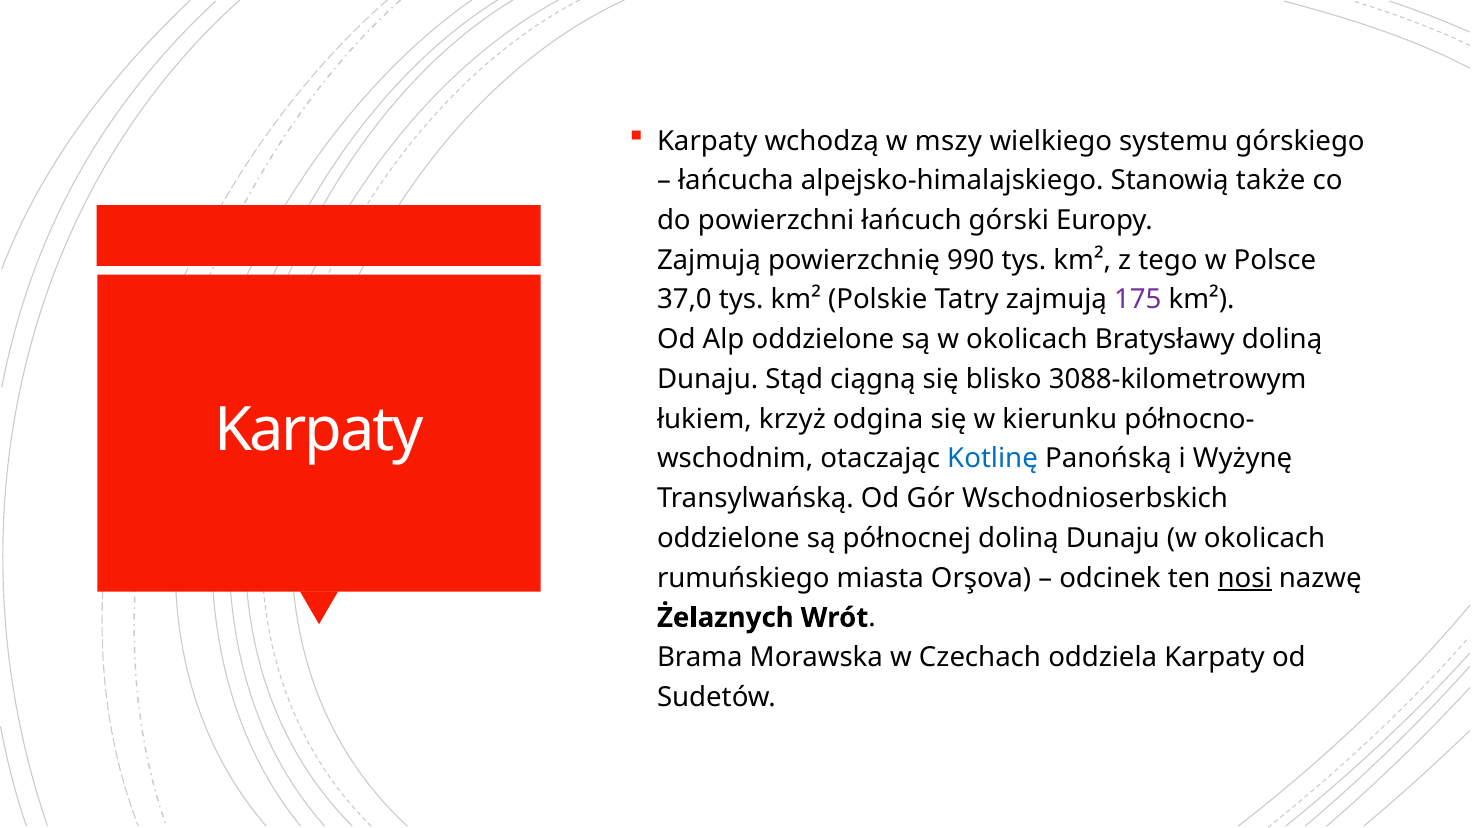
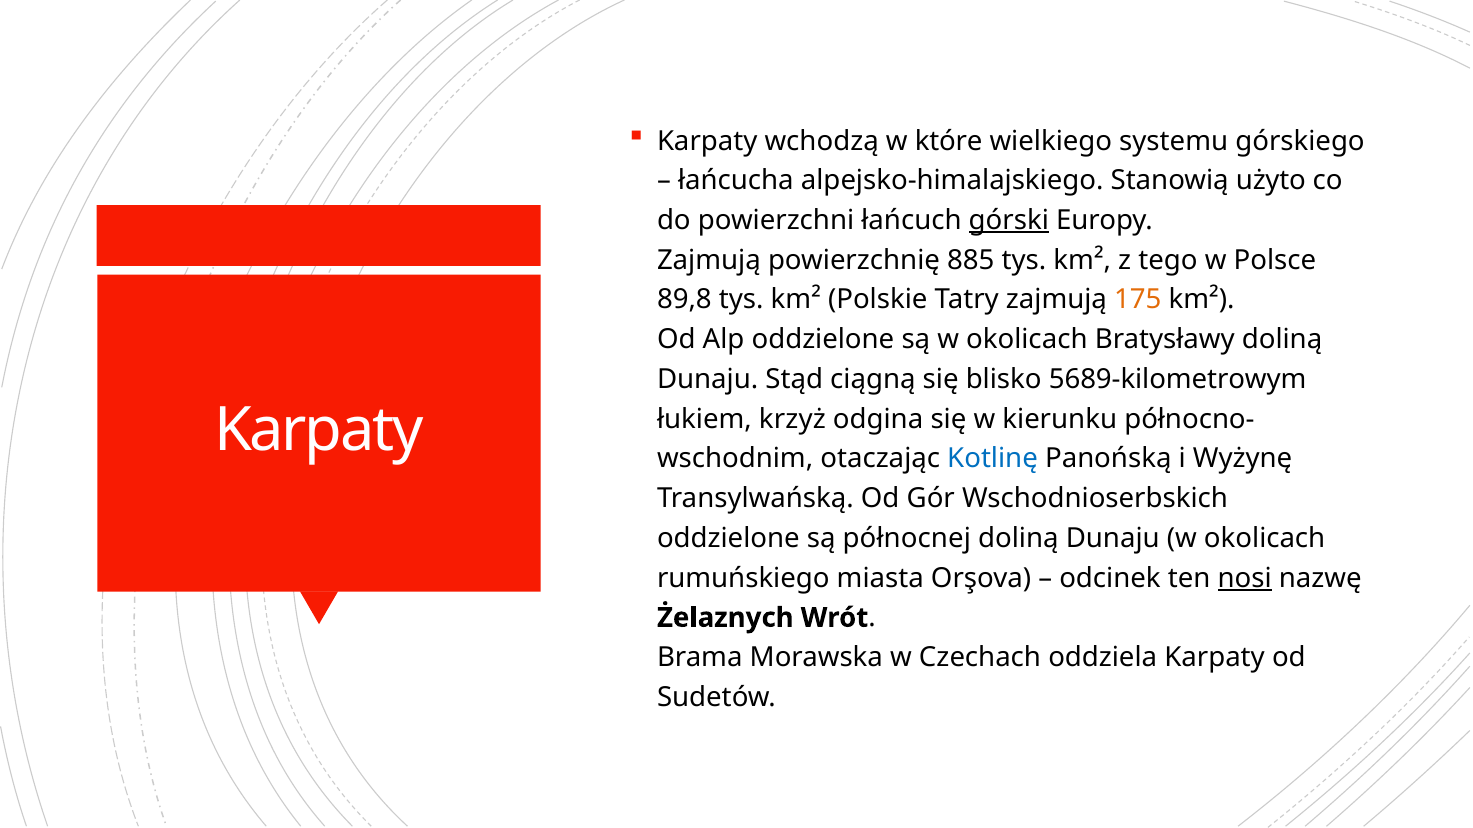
mszy: mszy -> które
także: także -> użyto
górski underline: none -> present
990: 990 -> 885
37,0: 37,0 -> 89,8
175 colour: purple -> orange
3088-kilometrowym: 3088-kilometrowym -> 5689-kilometrowym
